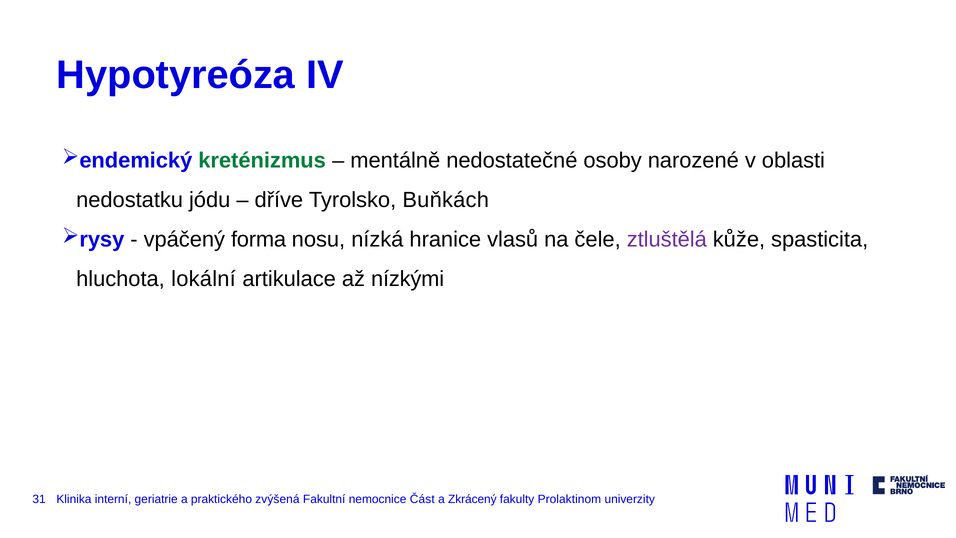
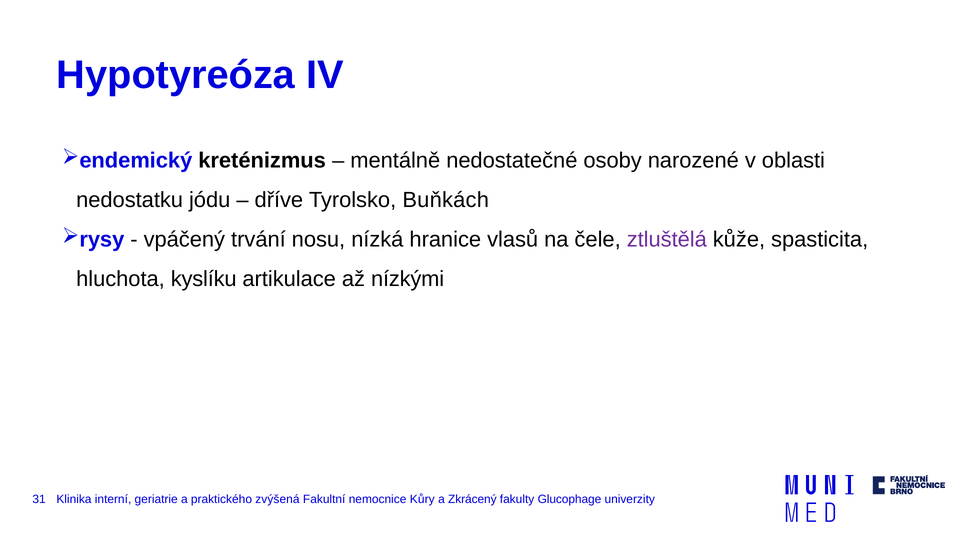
kreténizmus colour: green -> black
forma: forma -> trvání
lokální: lokální -> kyslíku
Část: Část -> Kůry
Prolaktinom: Prolaktinom -> Glucophage
